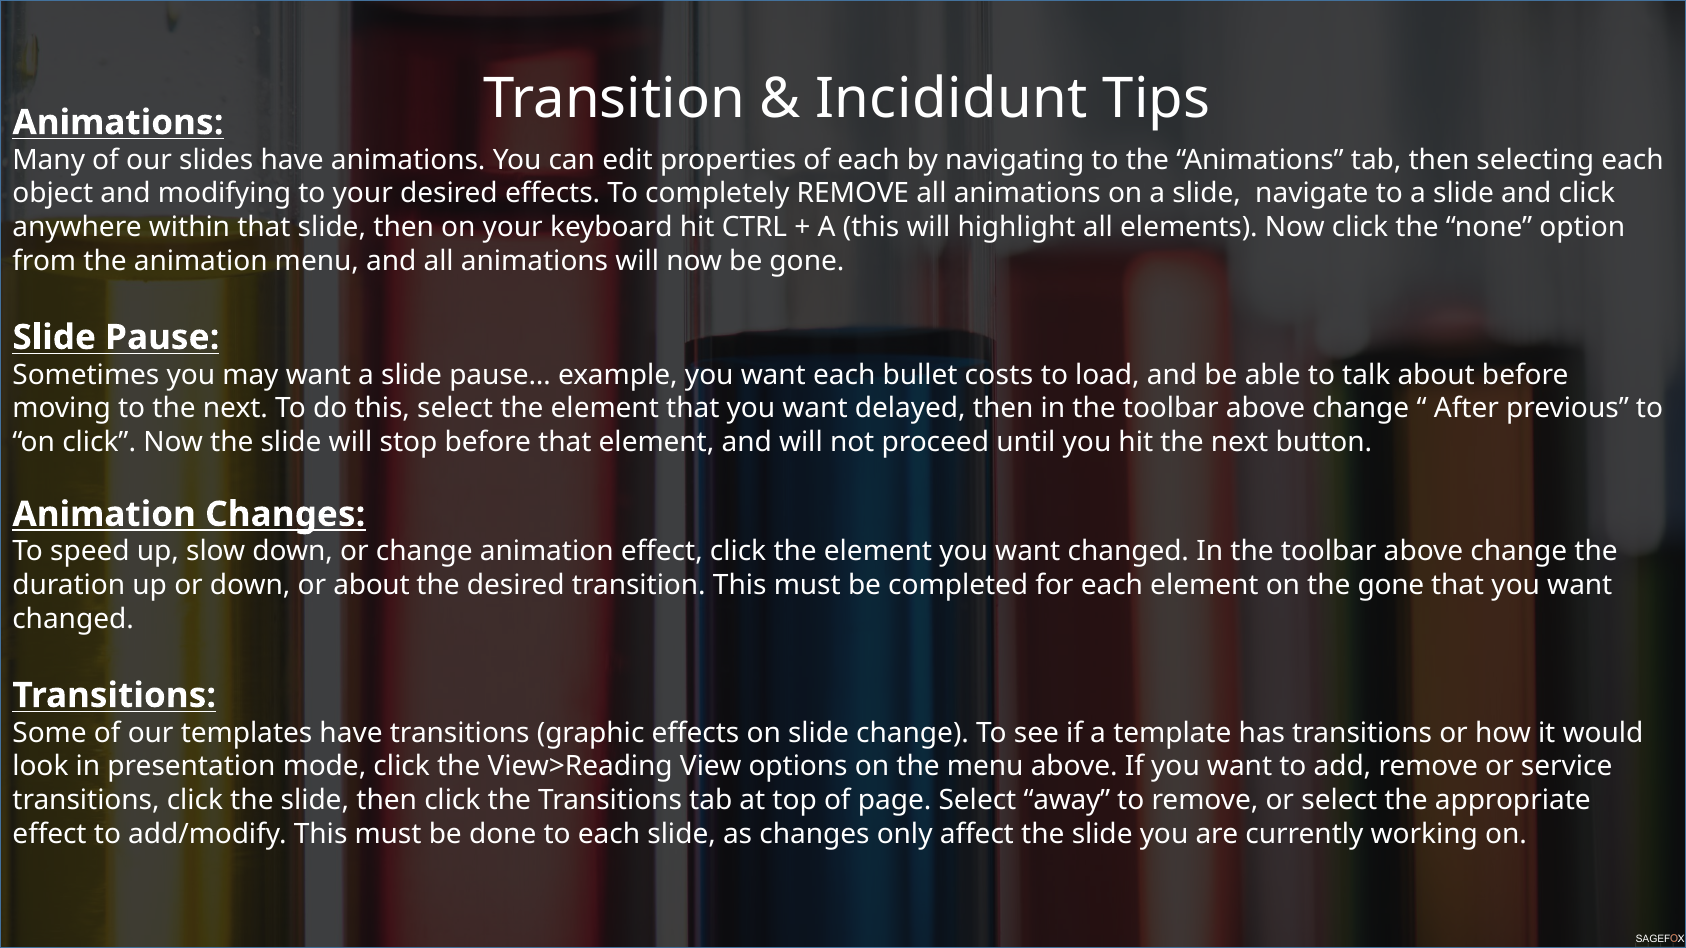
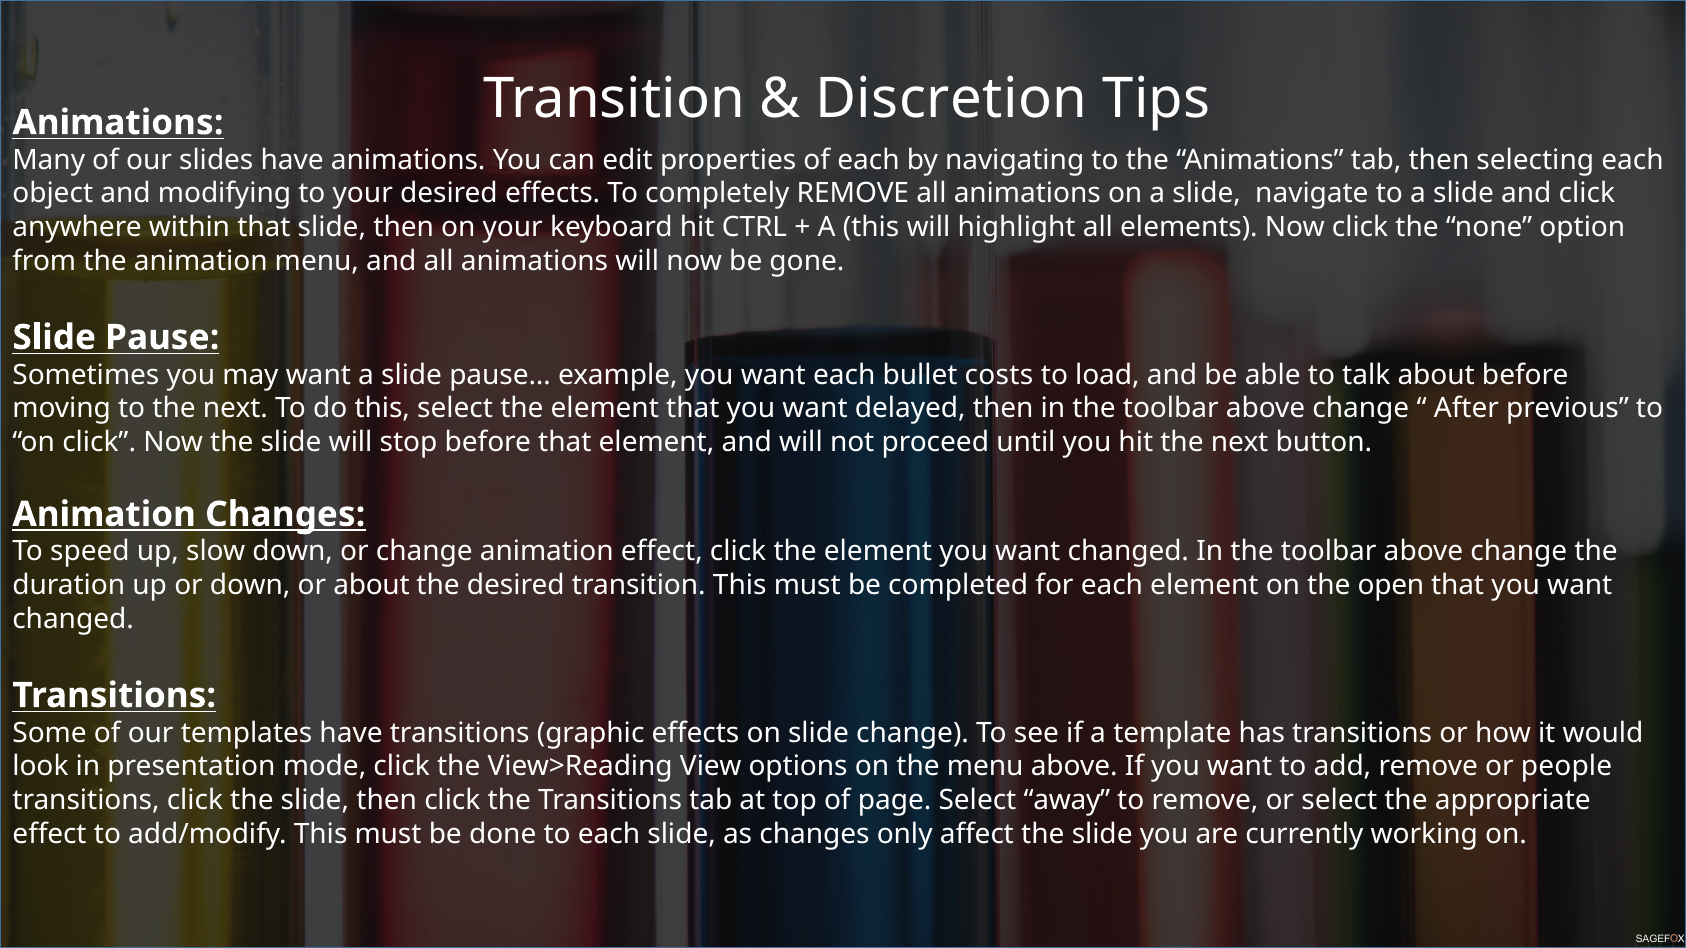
Incididunt: Incididunt -> Discretion
the gone: gone -> open
service: service -> people
